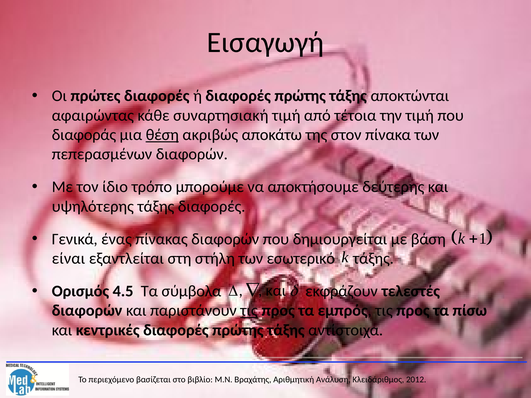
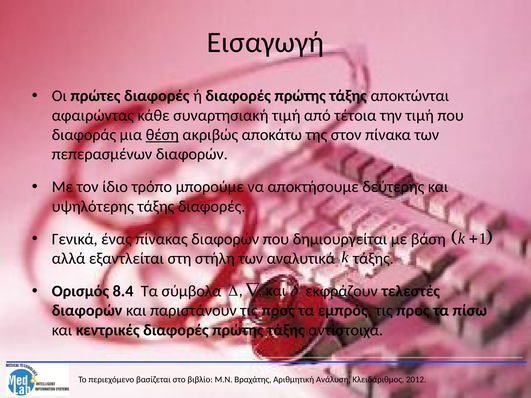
είναι: είναι -> αλλά
εσωτερικό: εσωτερικό -> αναλυτικά
4.5: 4.5 -> 8.4
τις at (249, 311) underline: present -> none
